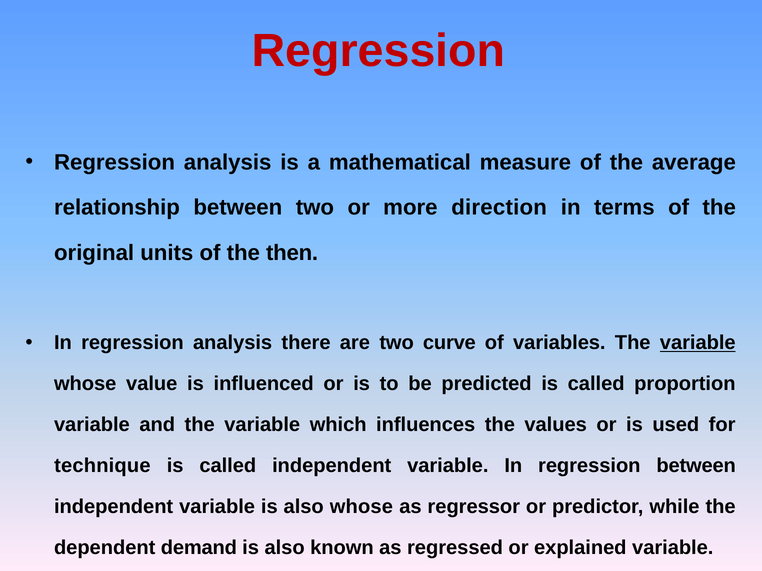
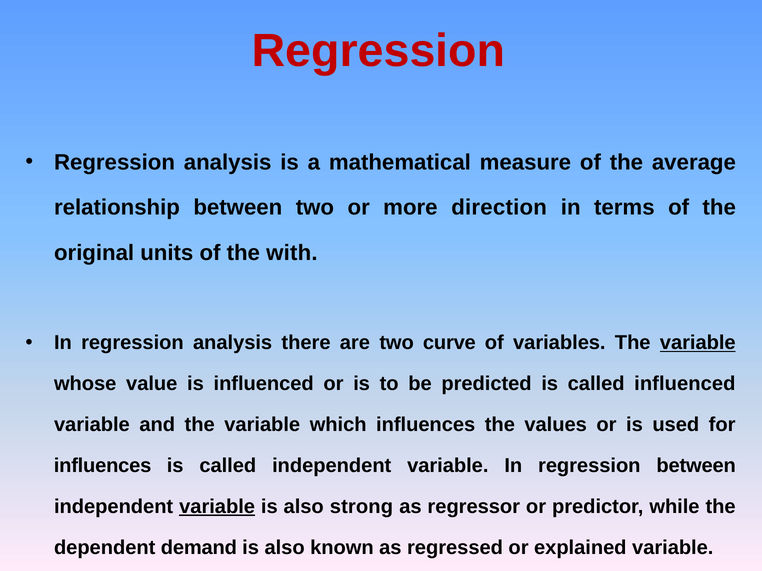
then: then -> with
called proportion: proportion -> influenced
technique at (102, 466): technique -> influences
variable at (217, 507) underline: none -> present
also whose: whose -> strong
